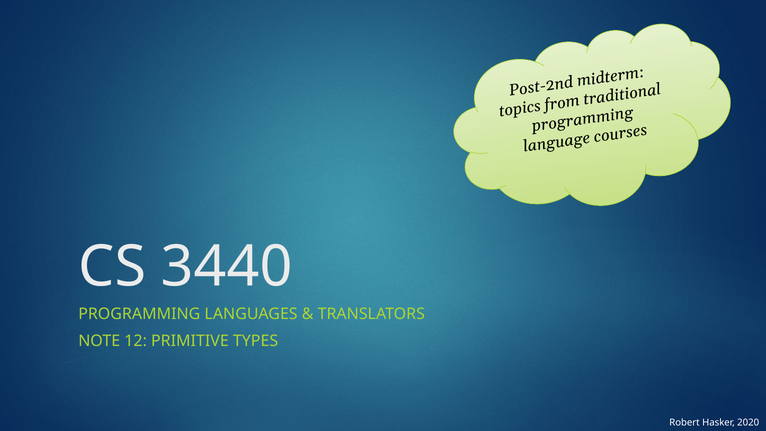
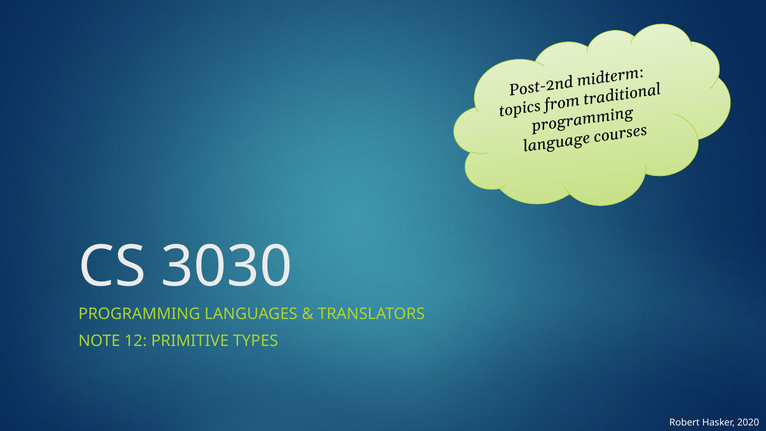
3440: 3440 -> 3030
